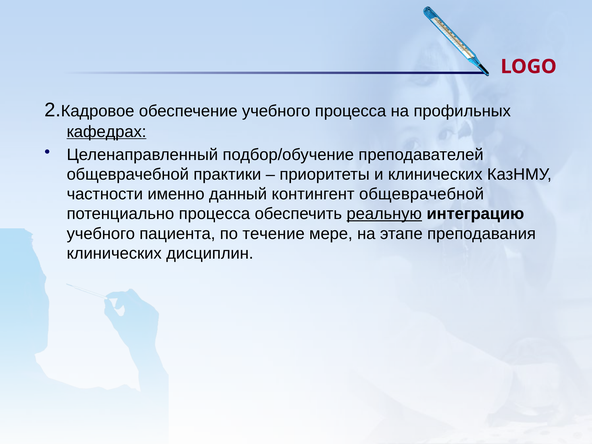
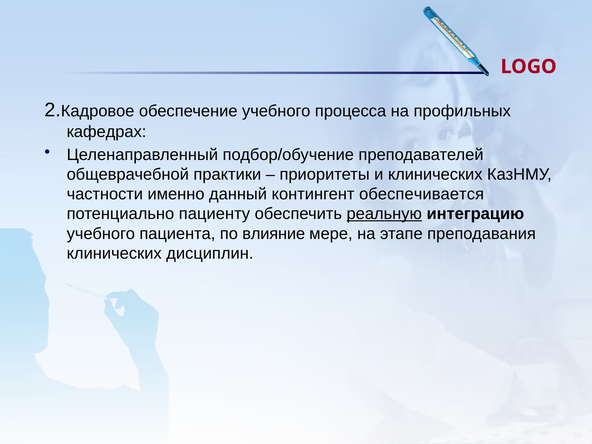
кафедрах underline: present -> none
контингент общеврачебной: общеврачебной -> обеспечивается
потенциально процесса: процесса -> пациенту
течение: течение -> влияние
